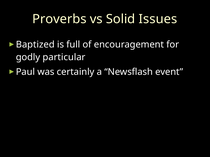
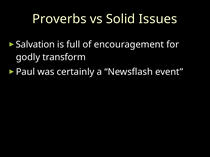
Baptized: Baptized -> Salvation
particular: particular -> transform
